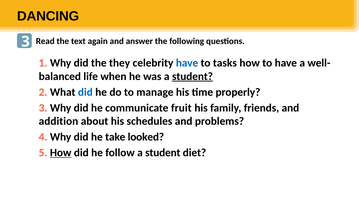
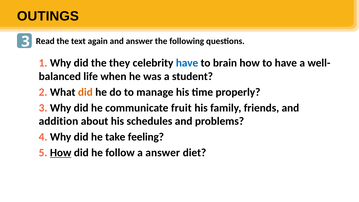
DANCING: DANCING -> OUTINGS
tasks: tasks -> brain
student at (192, 76) underline: present -> none
did at (85, 92) colour: blue -> orange
looked: looked -> feeling
follow a student: student -> answer
